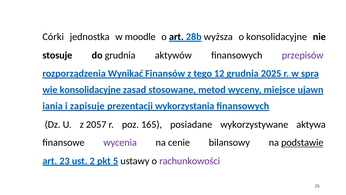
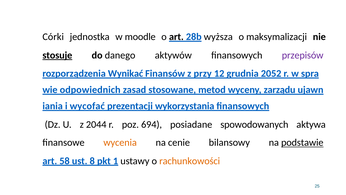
o konsolidacyjne: konsolidacyjne -> maksymalizacji
stosuje underline: none -> present
do grudnia: grudnia -> danego
tego: tego -> przy
2025: 2025 -> 2052
konsolidacyjne at (90, 90): konsolidacyjne -> odpowiednich
miejsce: miejsce -> zarządu
zapisuje: zapisuje -> wycofać
2057: 2057 -> 2044
165: 165 -> 694
wykorzystywane: wykorzystywane -> spowodowanych
wycenia colour: purple -> orange
23: 23 -> 58
2: 2 -> 8
5: 5 -> 1
rachunkowości colour: purple -> orange
